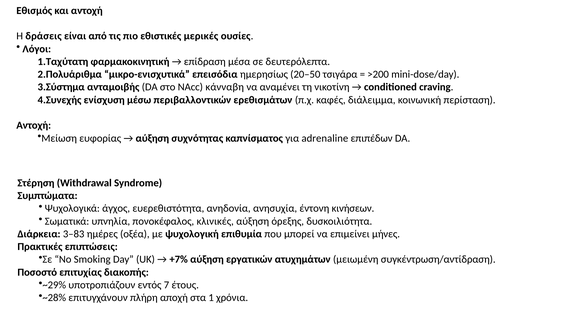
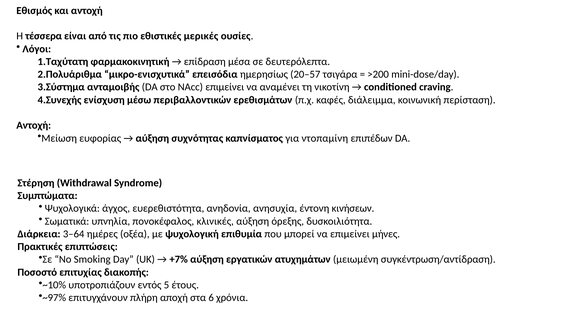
δράσεις: δράσεις -> τέσσερα
20–50: 20–50 -> 20–57
NAcc κάνναβη: κάνναβη -> επιμείνει
adrenaline: adrenaline -> ντοπαμίνη
3–83: 3–83 -> 3–64
~29%: ~29% -> ~10%
7: 7 -> 5
~28%: ~28% -> ~97%
1: 1 -> 6
